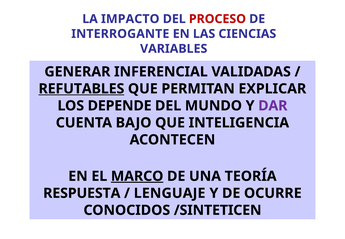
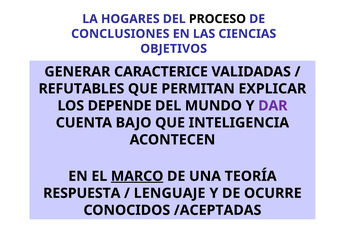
IMPACTO: IMPACTO -> HOGARES
PROCESO colour: red -> black
INTERROGANTE: INTERROGANTE -> CONCLUSIONES
VARIABLES: VARIABLES -> OBJETIVOS
INFERENCIAL: INFERENCIAL -> CARACTERICE
REFUTABLES underline: present -> none
/SINTETICEN: /SINTETICEN -> /ACEPTADAS
